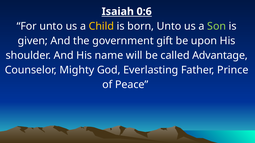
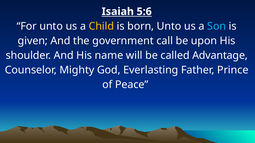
0:6: 0:6 -> 5:6
Son colour: light green -> light blue
gift: gift -> call
